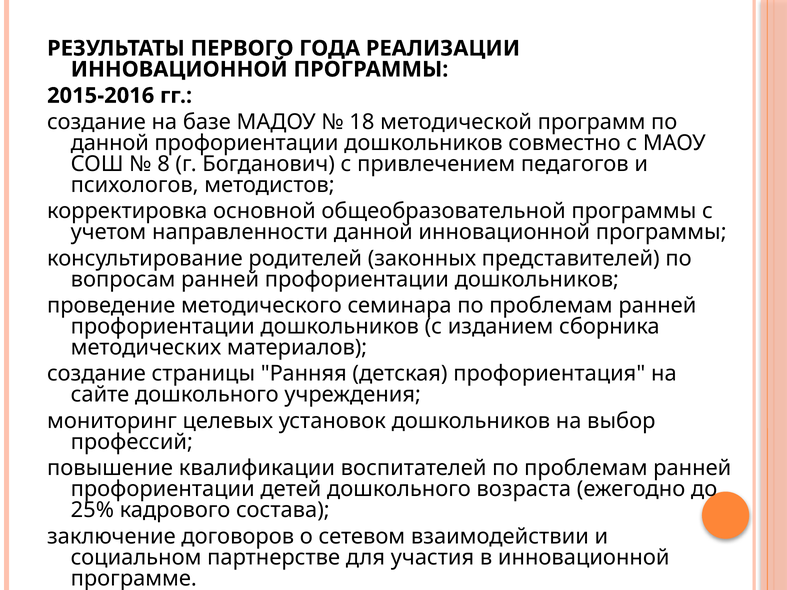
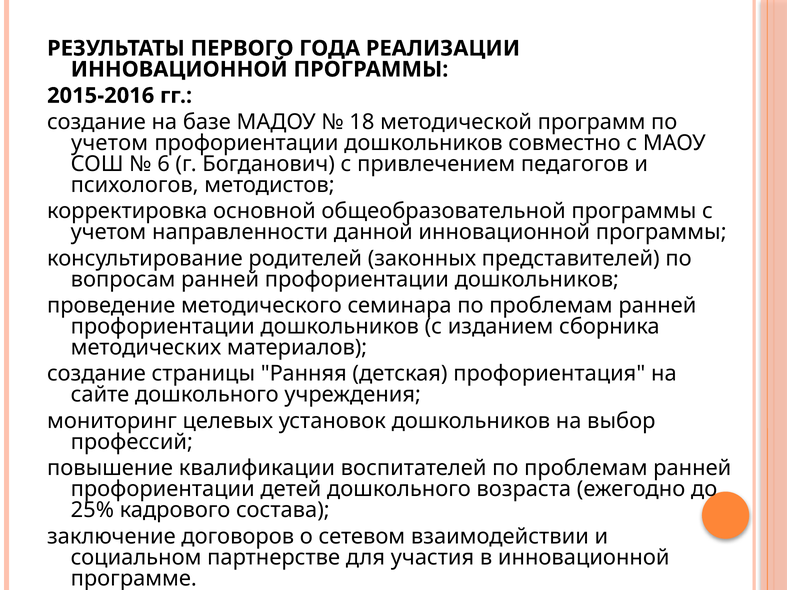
данной at (110, 143): данной -> учетом
8: 8 -> 6
